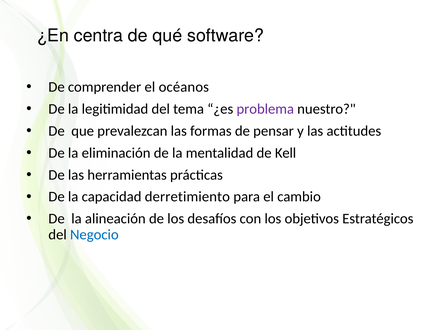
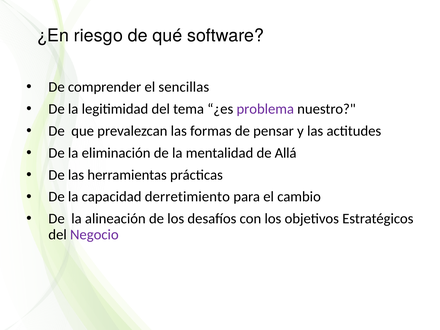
centra: centra -> riesgo
océanos: océanos -> sencillas
Kell: Kell -> Allá
Negocio colour: blue -> purple
